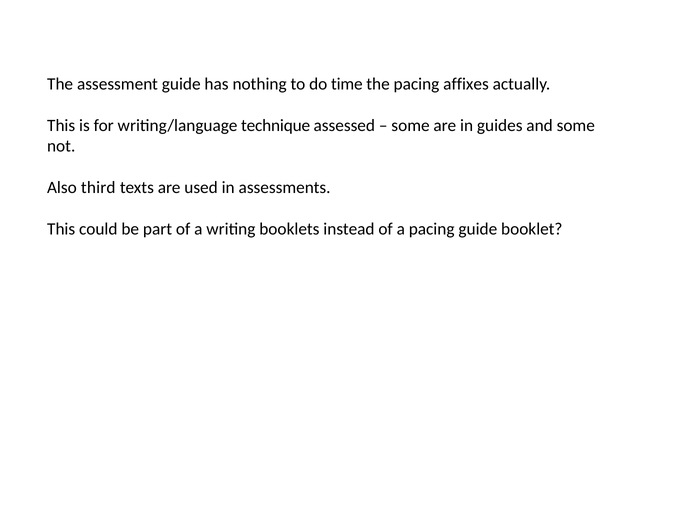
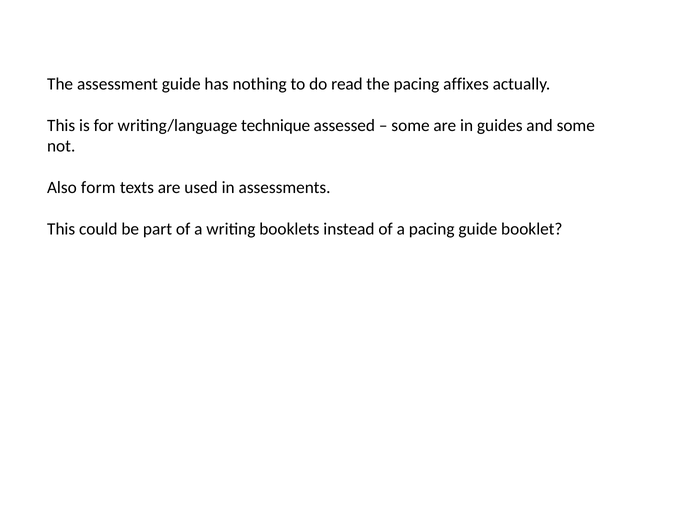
time: time -> read
third: third -> form
